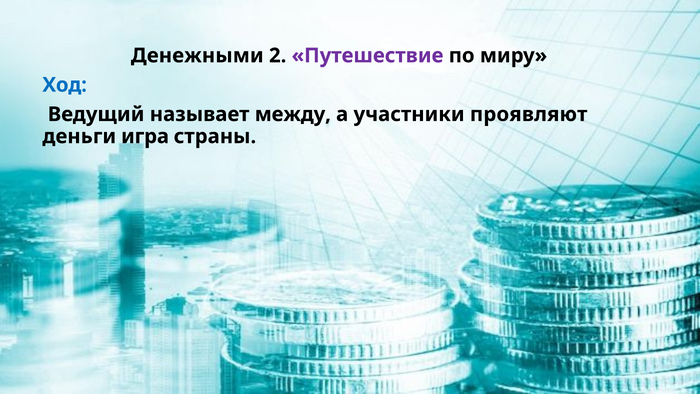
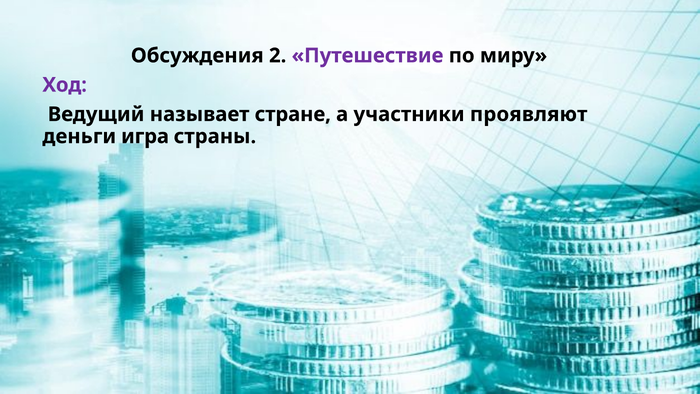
Денежными: Денежными -> Обсуждения
Ход colour: blue -> purple
между: между -> стране
